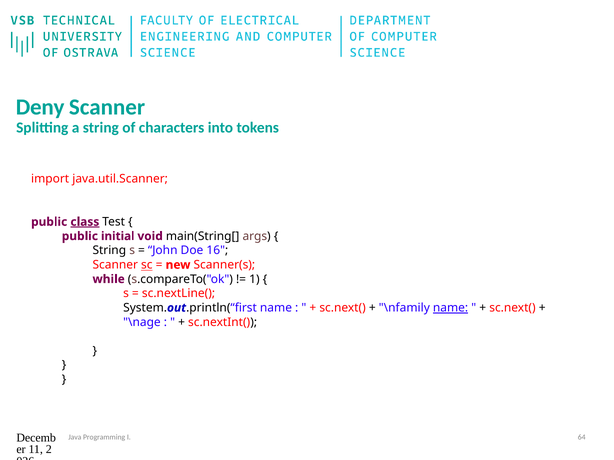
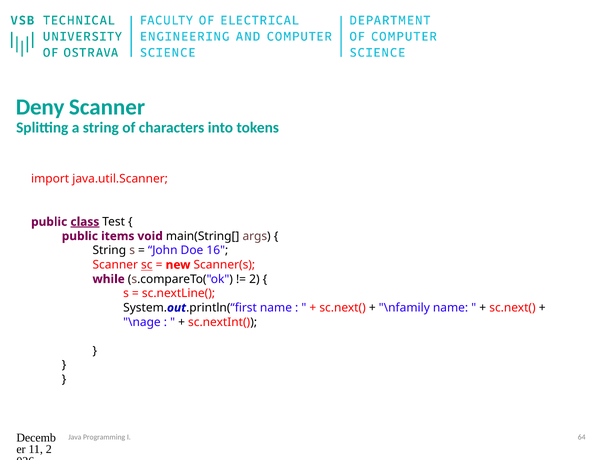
initial: initial -> items
1 at (254, 279): 1 -> 2
name at (451, 308) underline: present -> none
